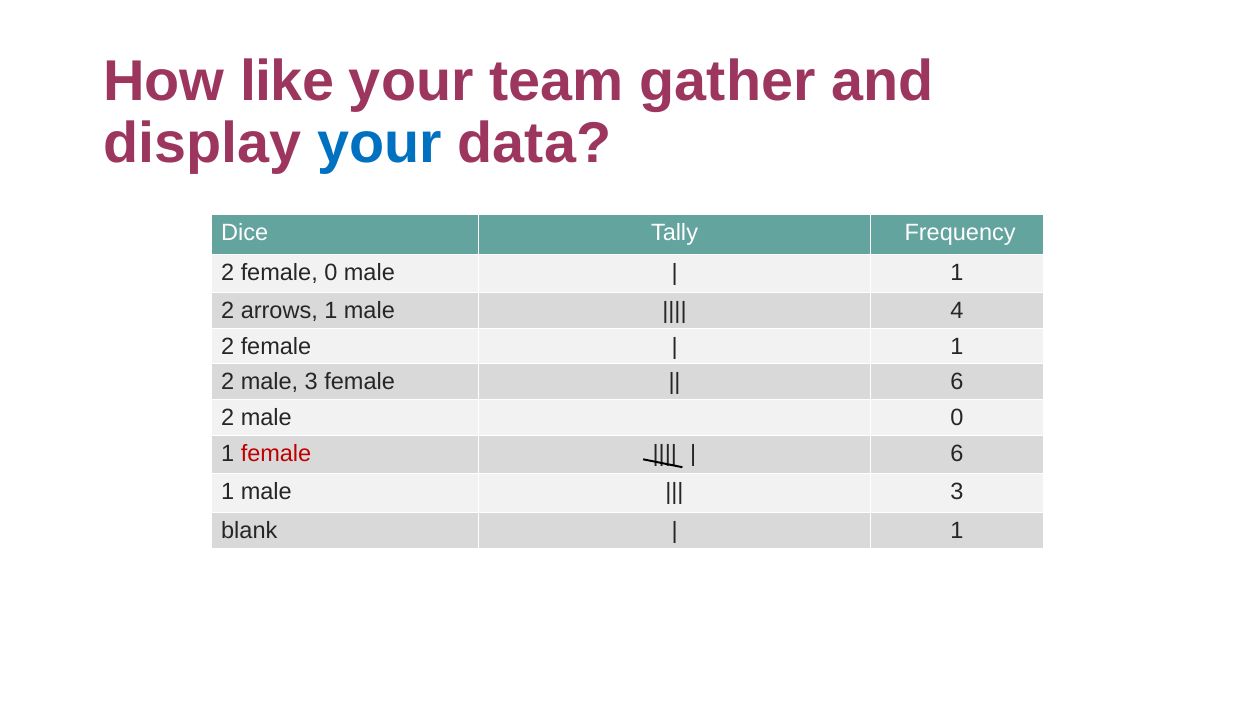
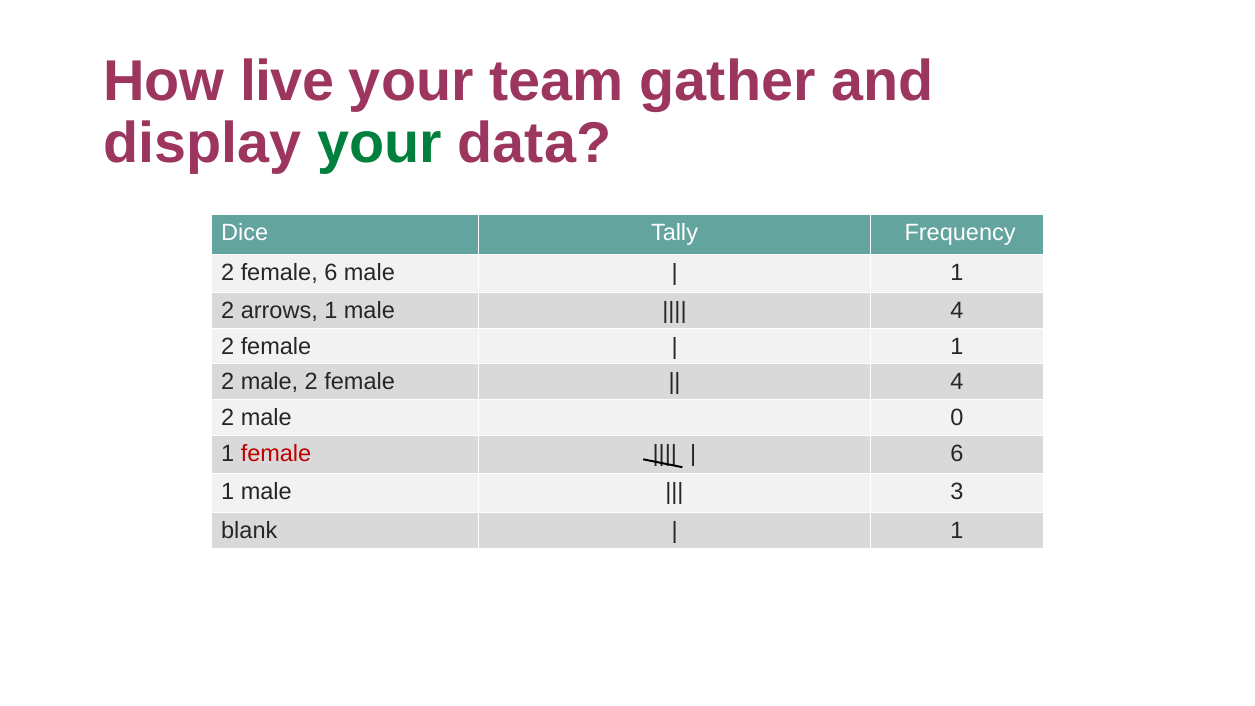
like: like -> live
your at (380, 144) colour: blue -> green
female 0: 0 -> 6
male 3: 3 -> 2
6 at (957, 382): 6 -> 4
